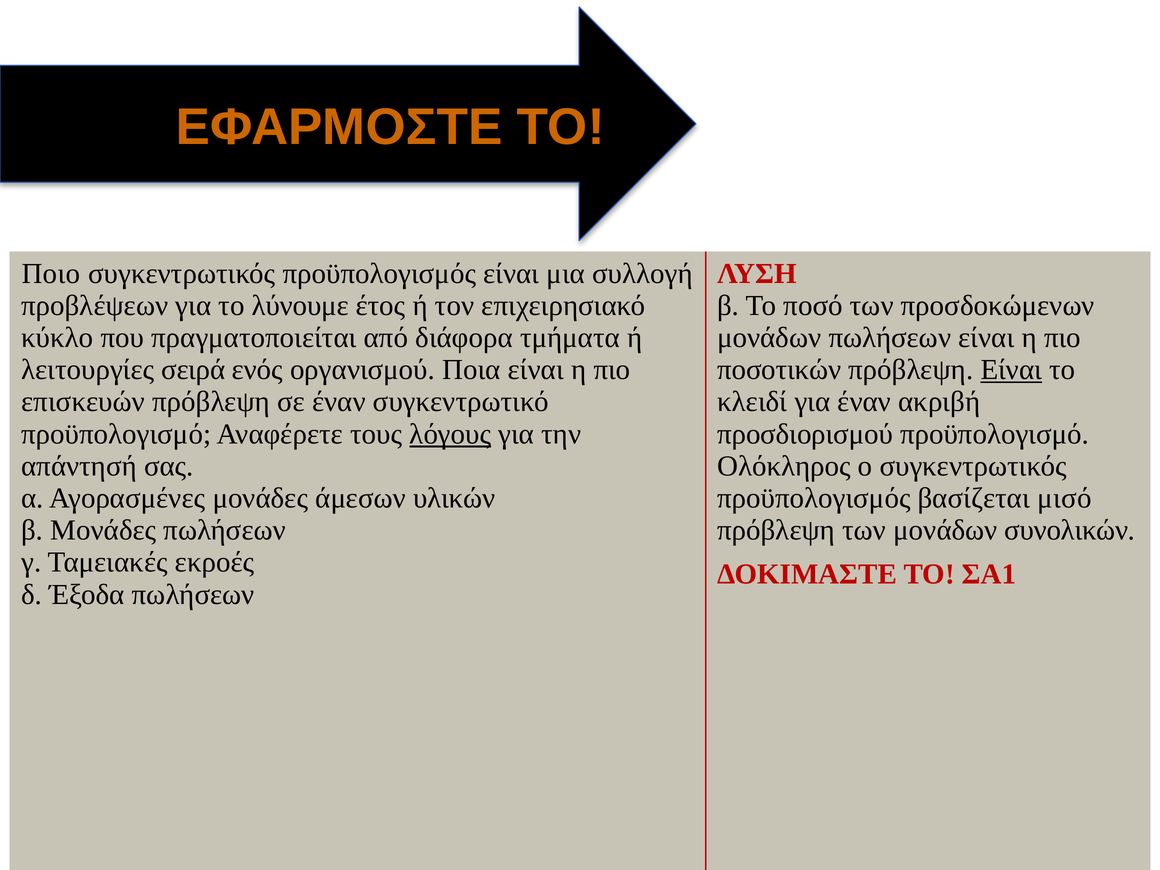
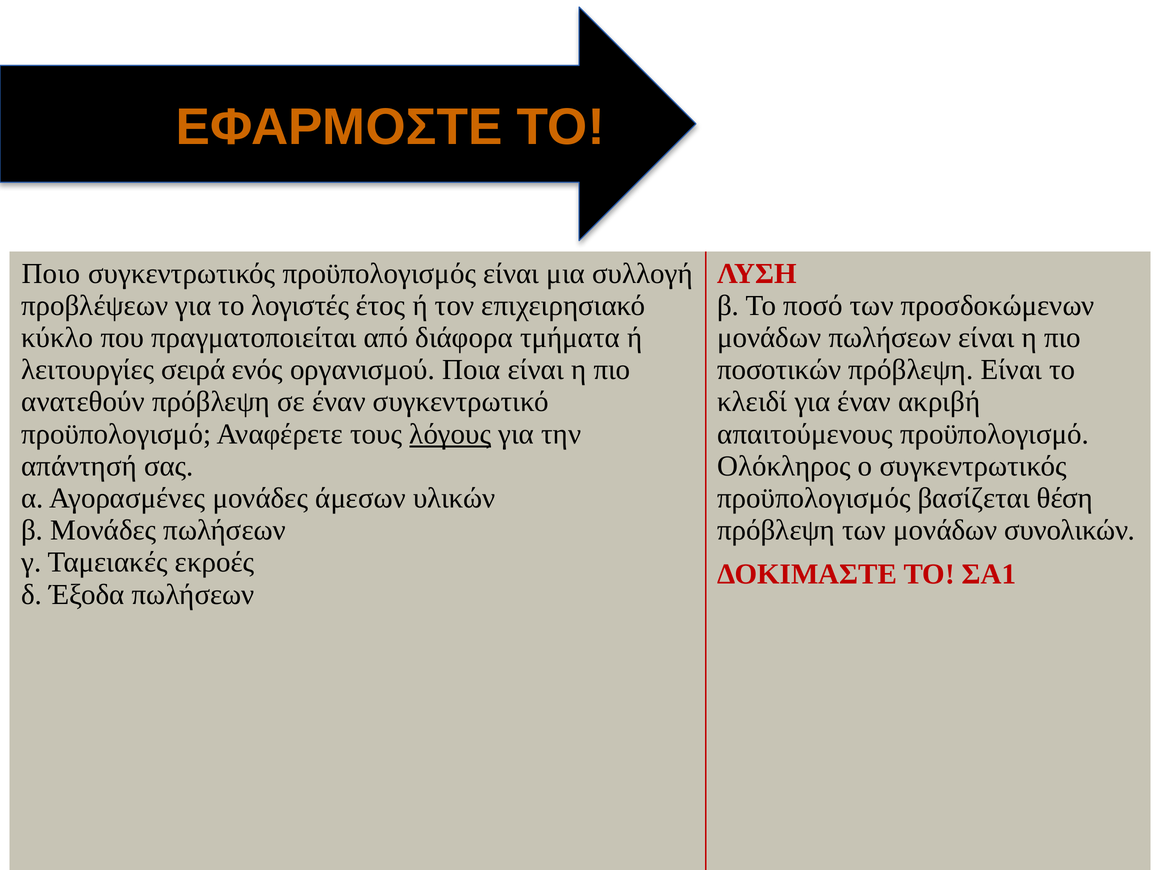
λύνουμε: λύνουμε -> λογιστές
Είναι at (1011, 370) underline: present -> none
επισκευών: επισκευών -> ανατεθούν
προσδιορισμού: προσδιορισμού -> απαιτούμενους
μισό: μισό -> θέση
